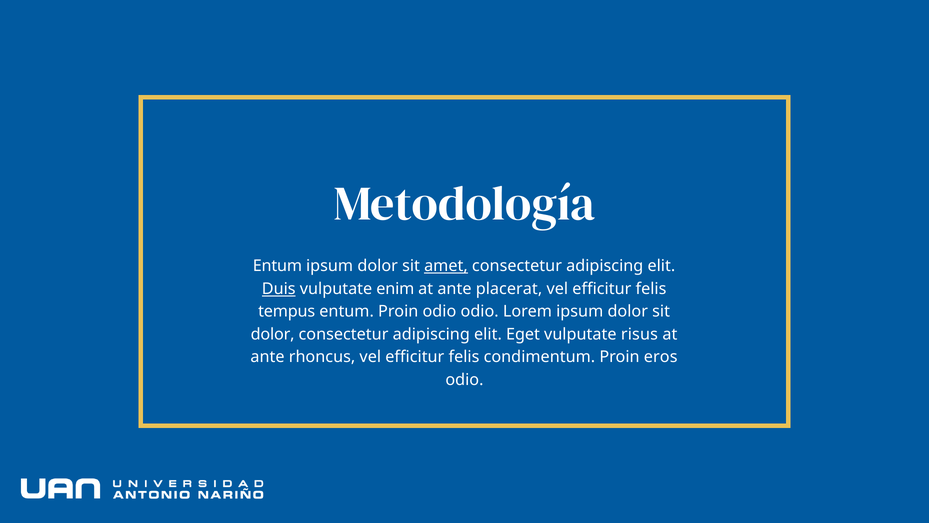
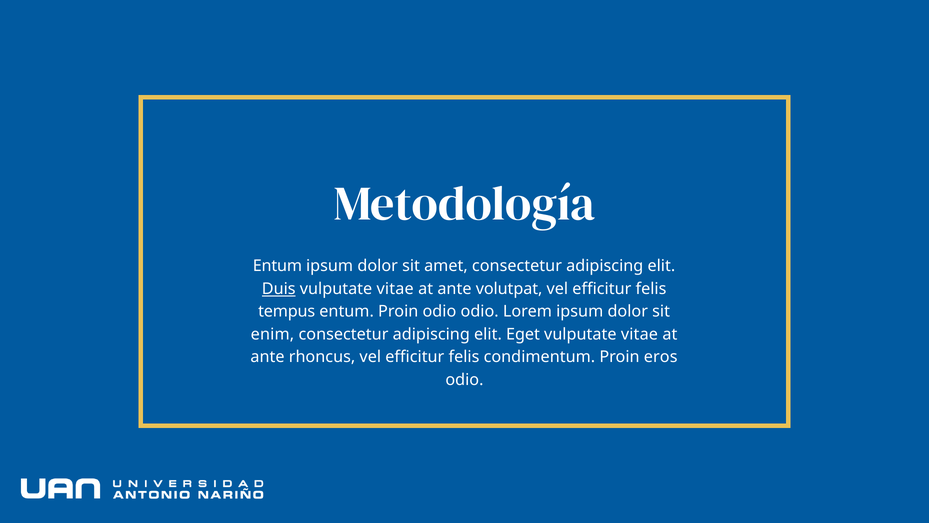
amet underline: present -> none
enim at (395, 289): enim -> vitae
placerat: placerat -> volutpat
dolor at (273, 334): dolor -> enim
risus at (639, 334): risus -> vitae
